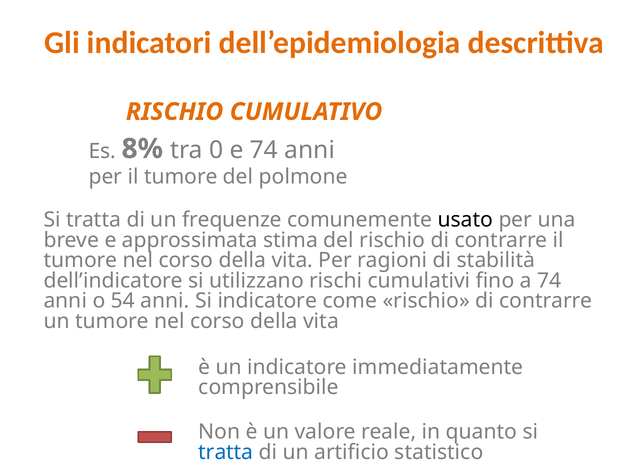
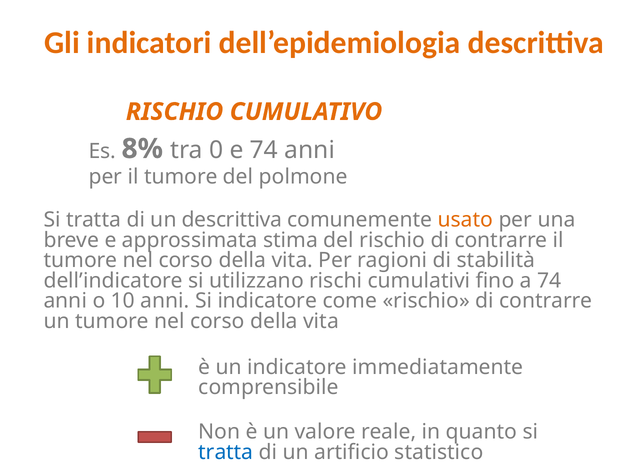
un frequenze: frequenze -> descrittiva
usato colour: black -> orange
54: 54 -> 10
